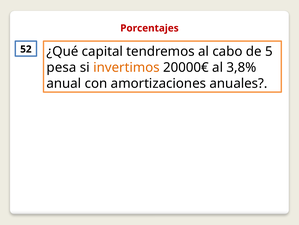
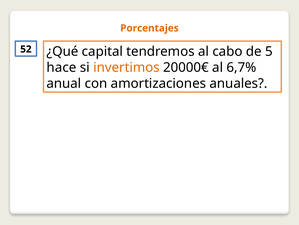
Porcentajes colour: red -> orange
pesa: pesa -> hace
3,8%: 3,8% -> 6,7%
